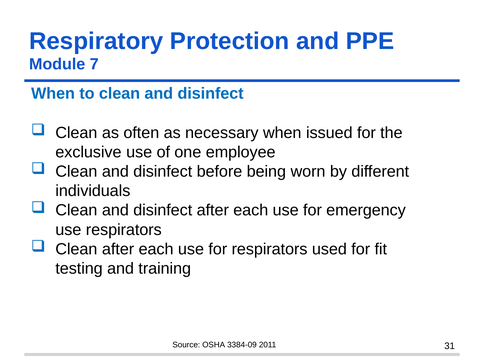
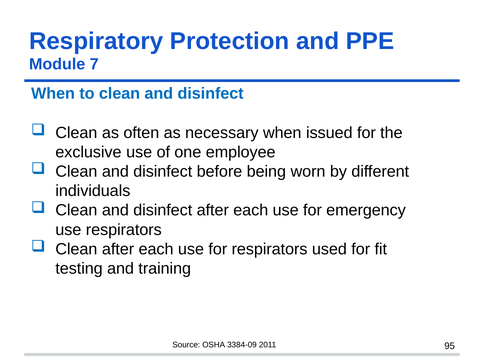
31: 31 -> 95
